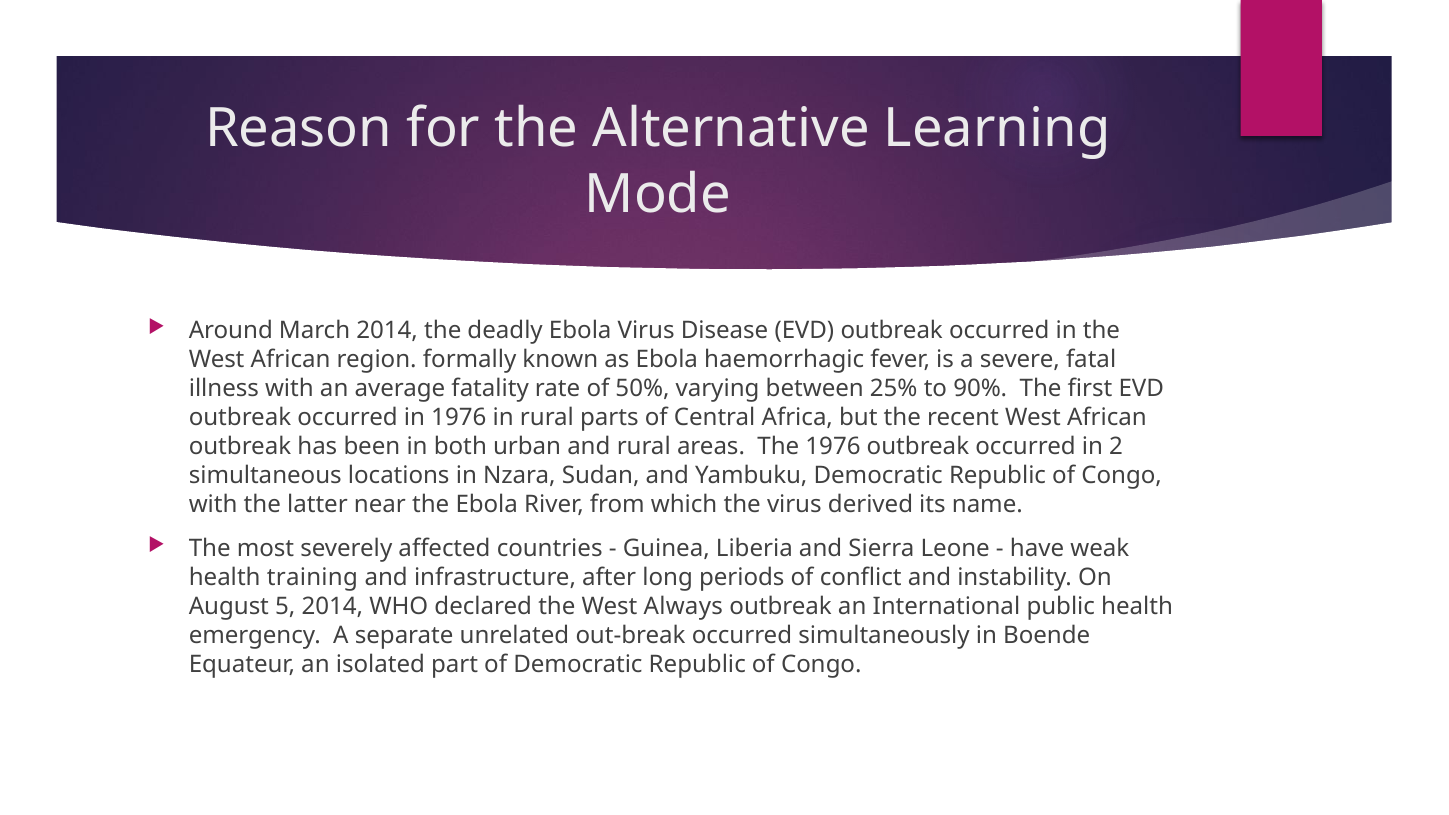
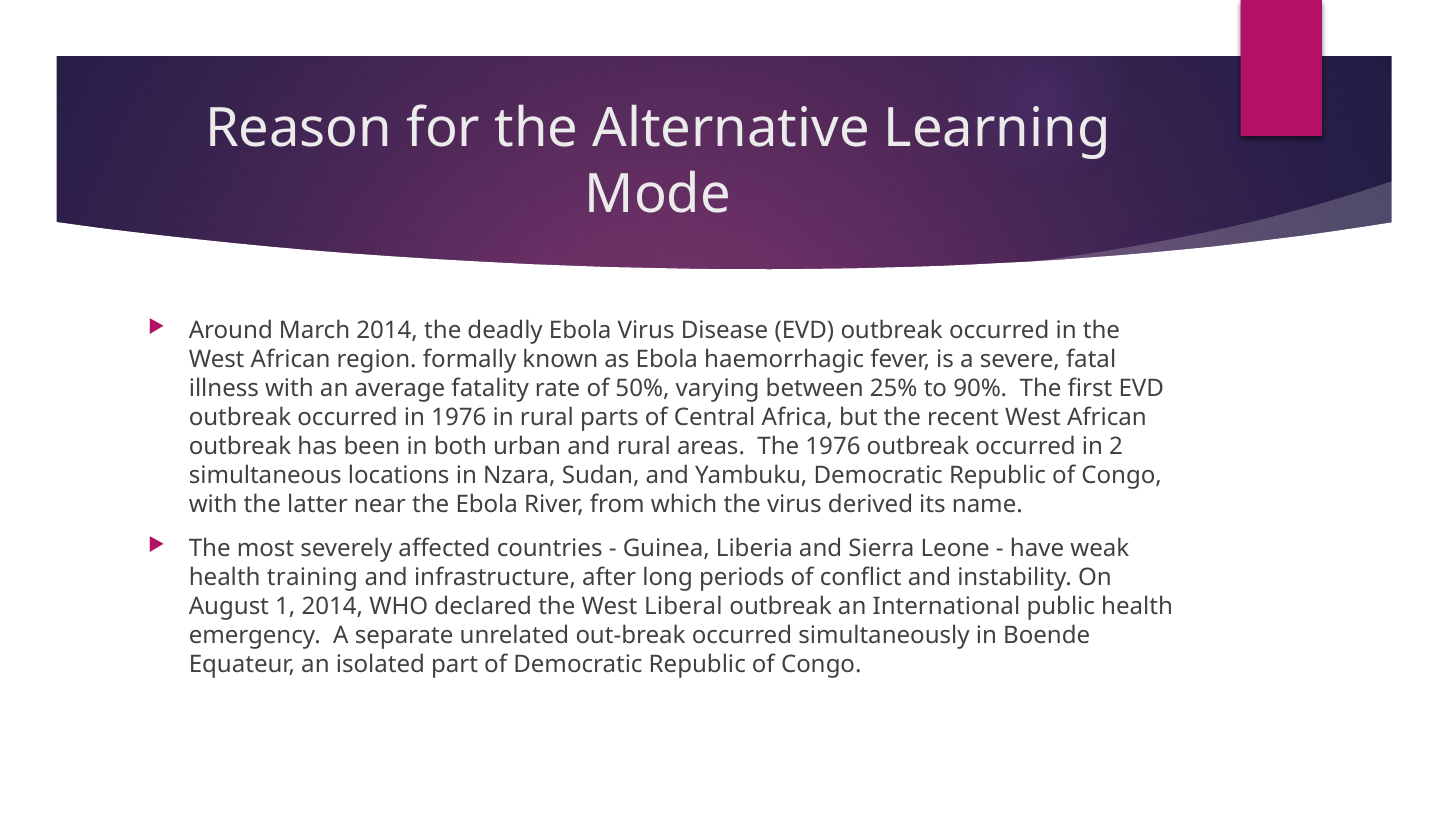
5: 5 -> 1
Always: Always -> Liberal
